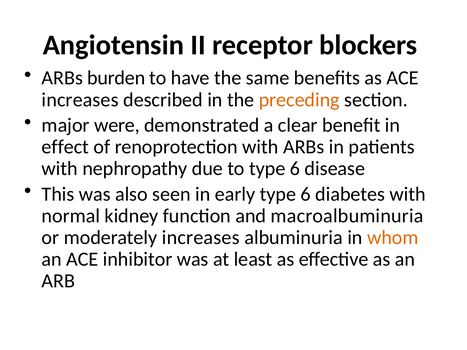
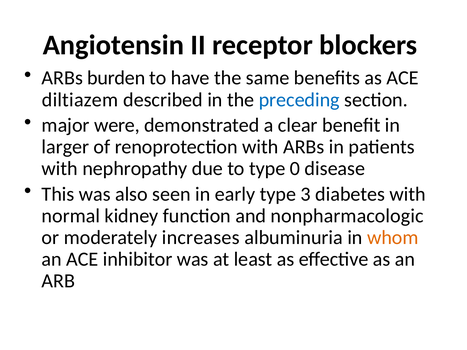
increases at (80, 100): increases -> diltiazem
preceding colour: orange -> blue
effect: effect -> larger
to type 6: 6 -> 0
early type 6: 6 -> 3
macroalbuminuria: macroalbuminuria -> nonpharmacologic
